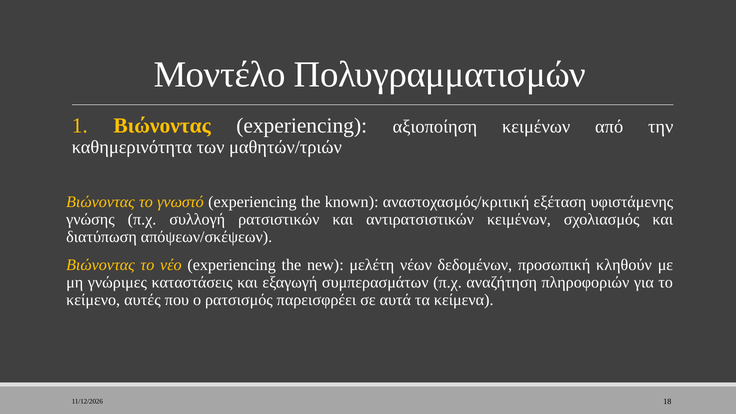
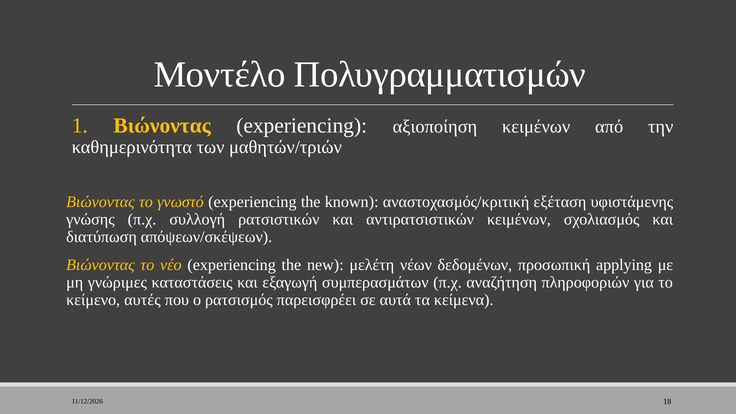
κληθούν: κληθούν -> applying
